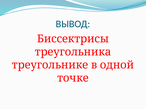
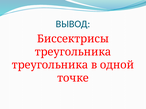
треугольнике at (50, 65): треугольнике -> треугольника
